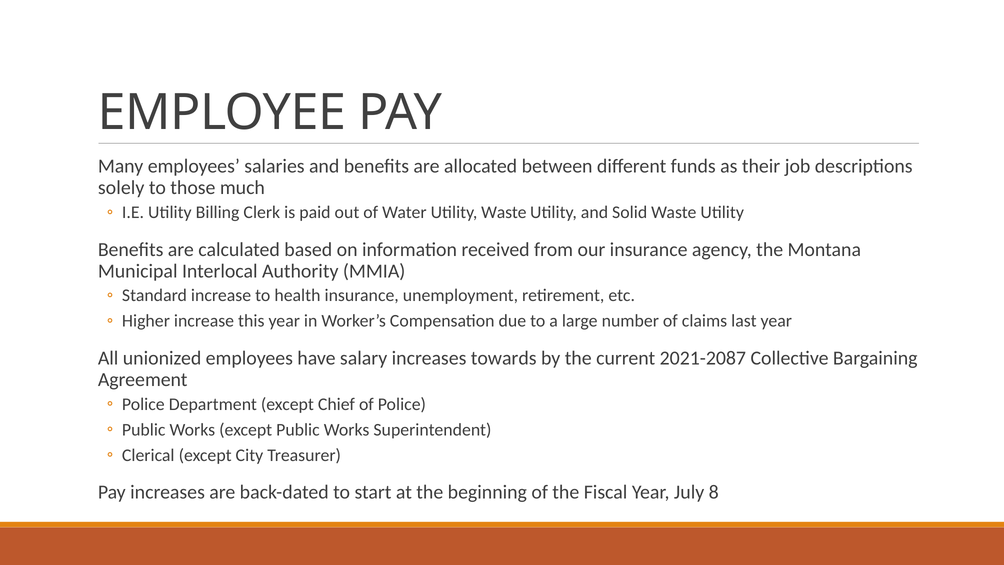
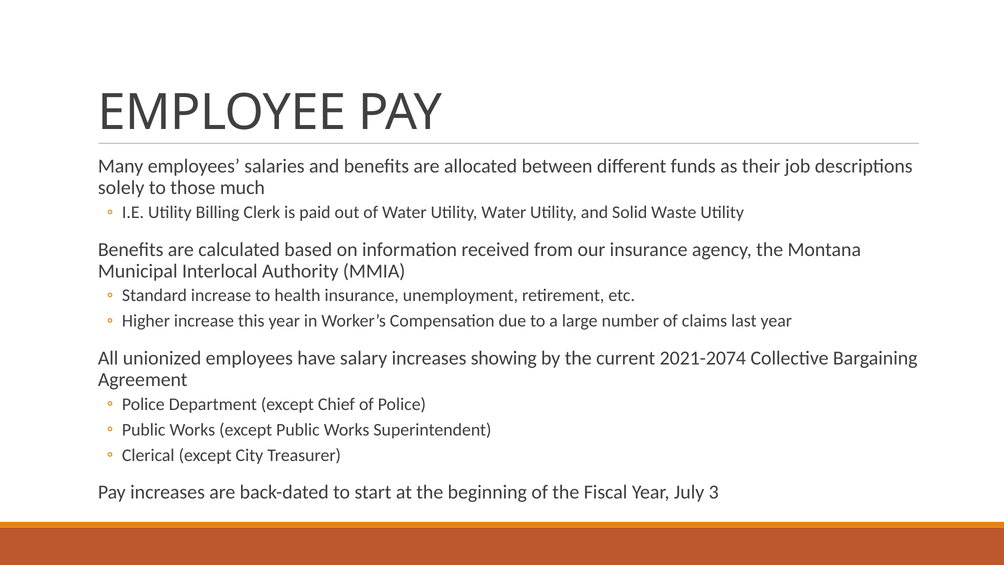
Utility Waste: Waste -> Water
towards: towards -> showing
2021-2087: 2021-2087 -> 2021-2074
8: 8 -> 3
